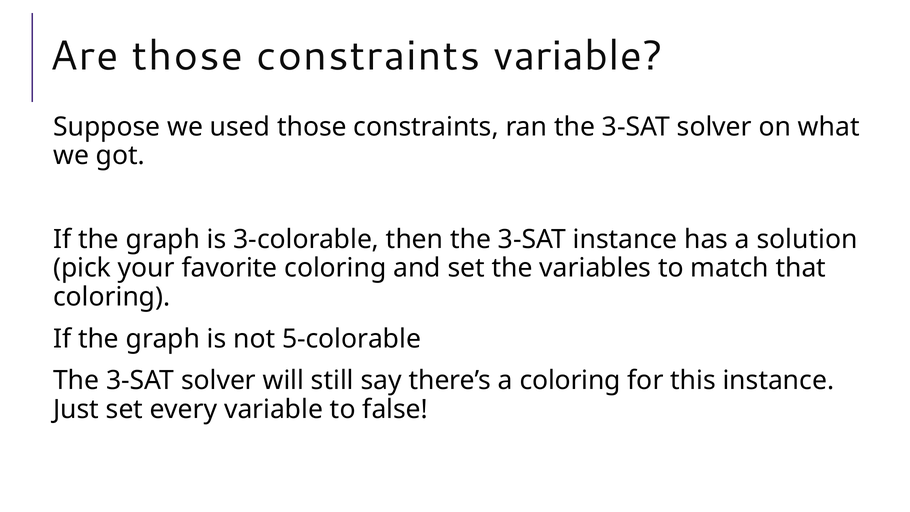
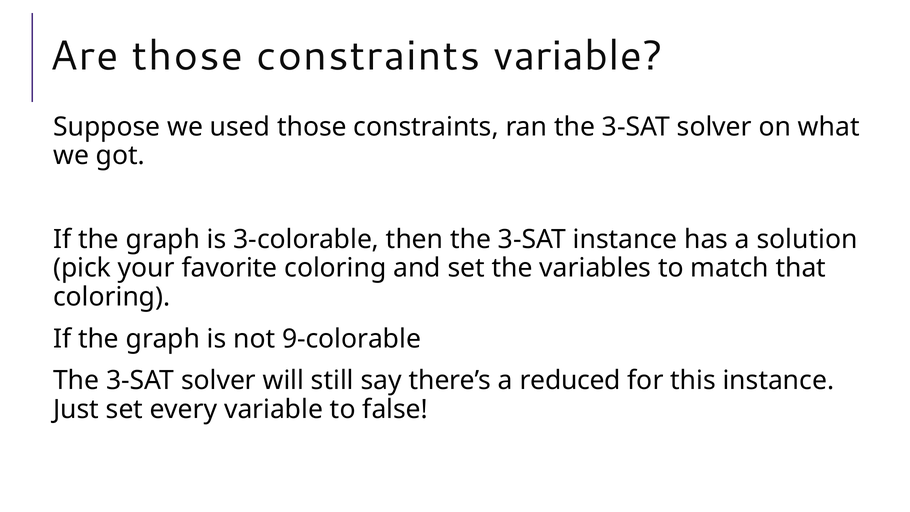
5-colorable: 5-colorable -> 9-colorable
a coloring: coloring -> reduced
